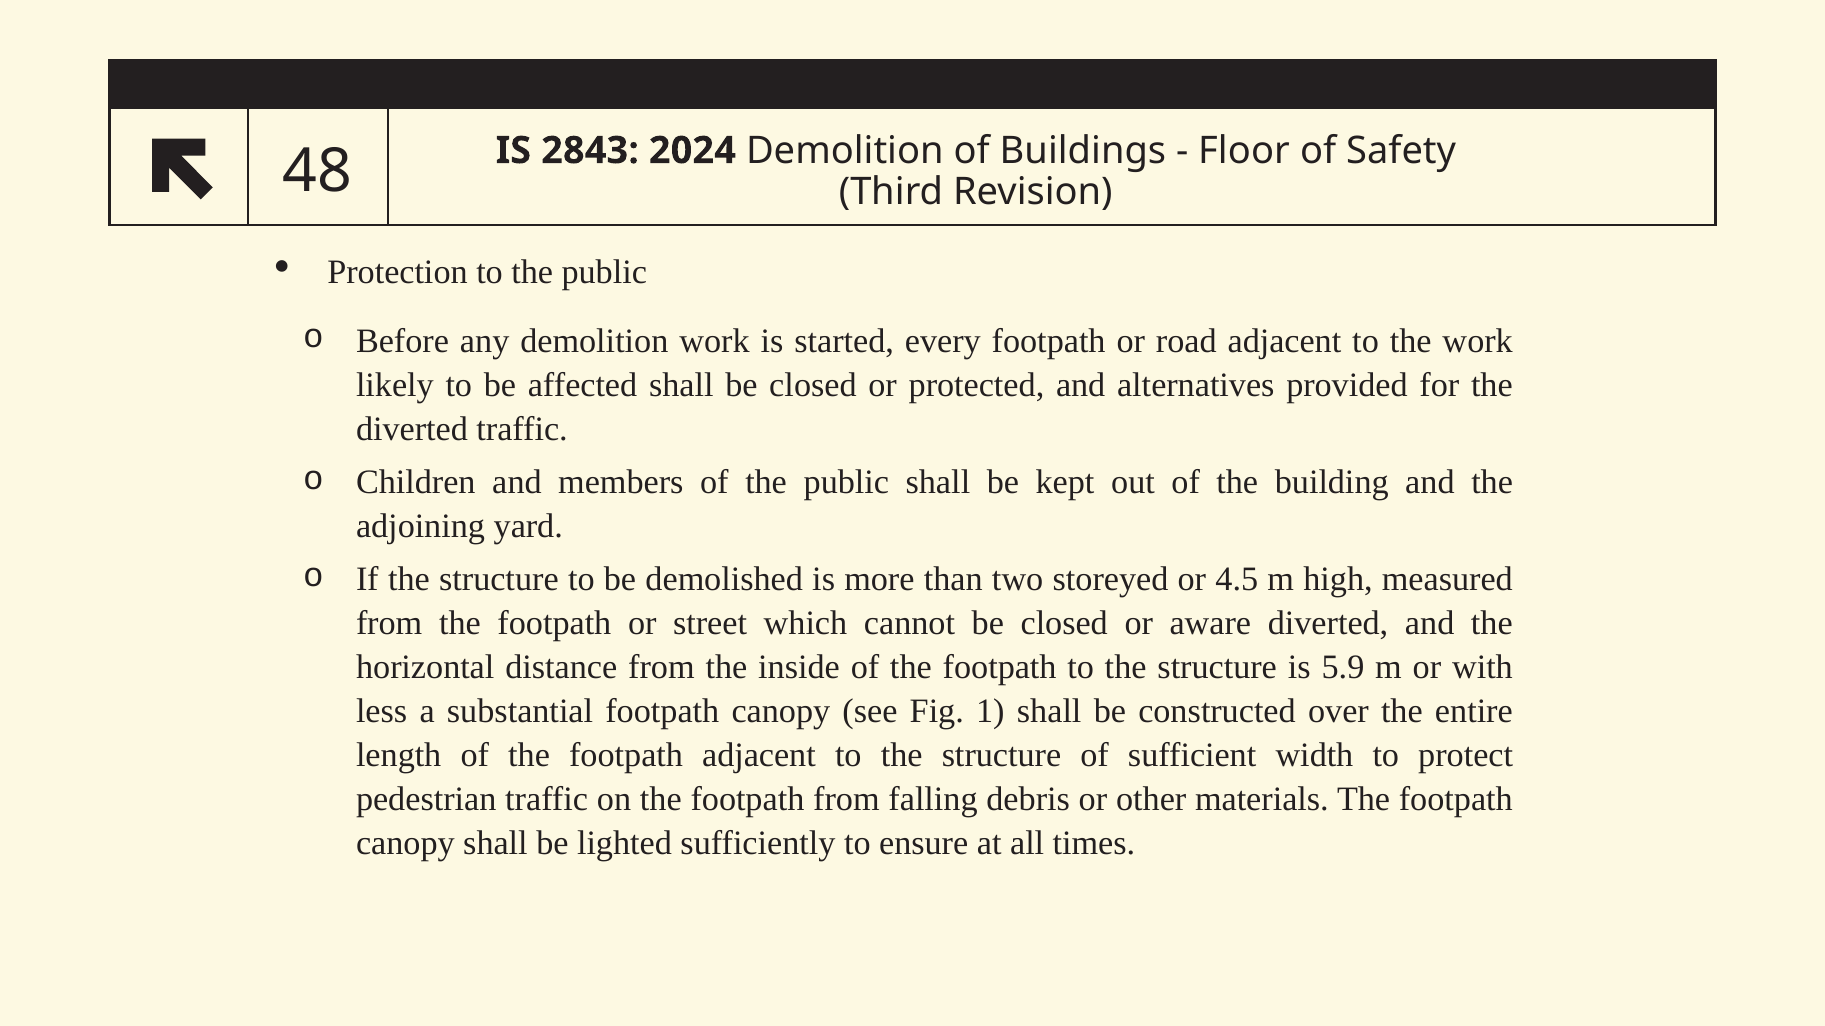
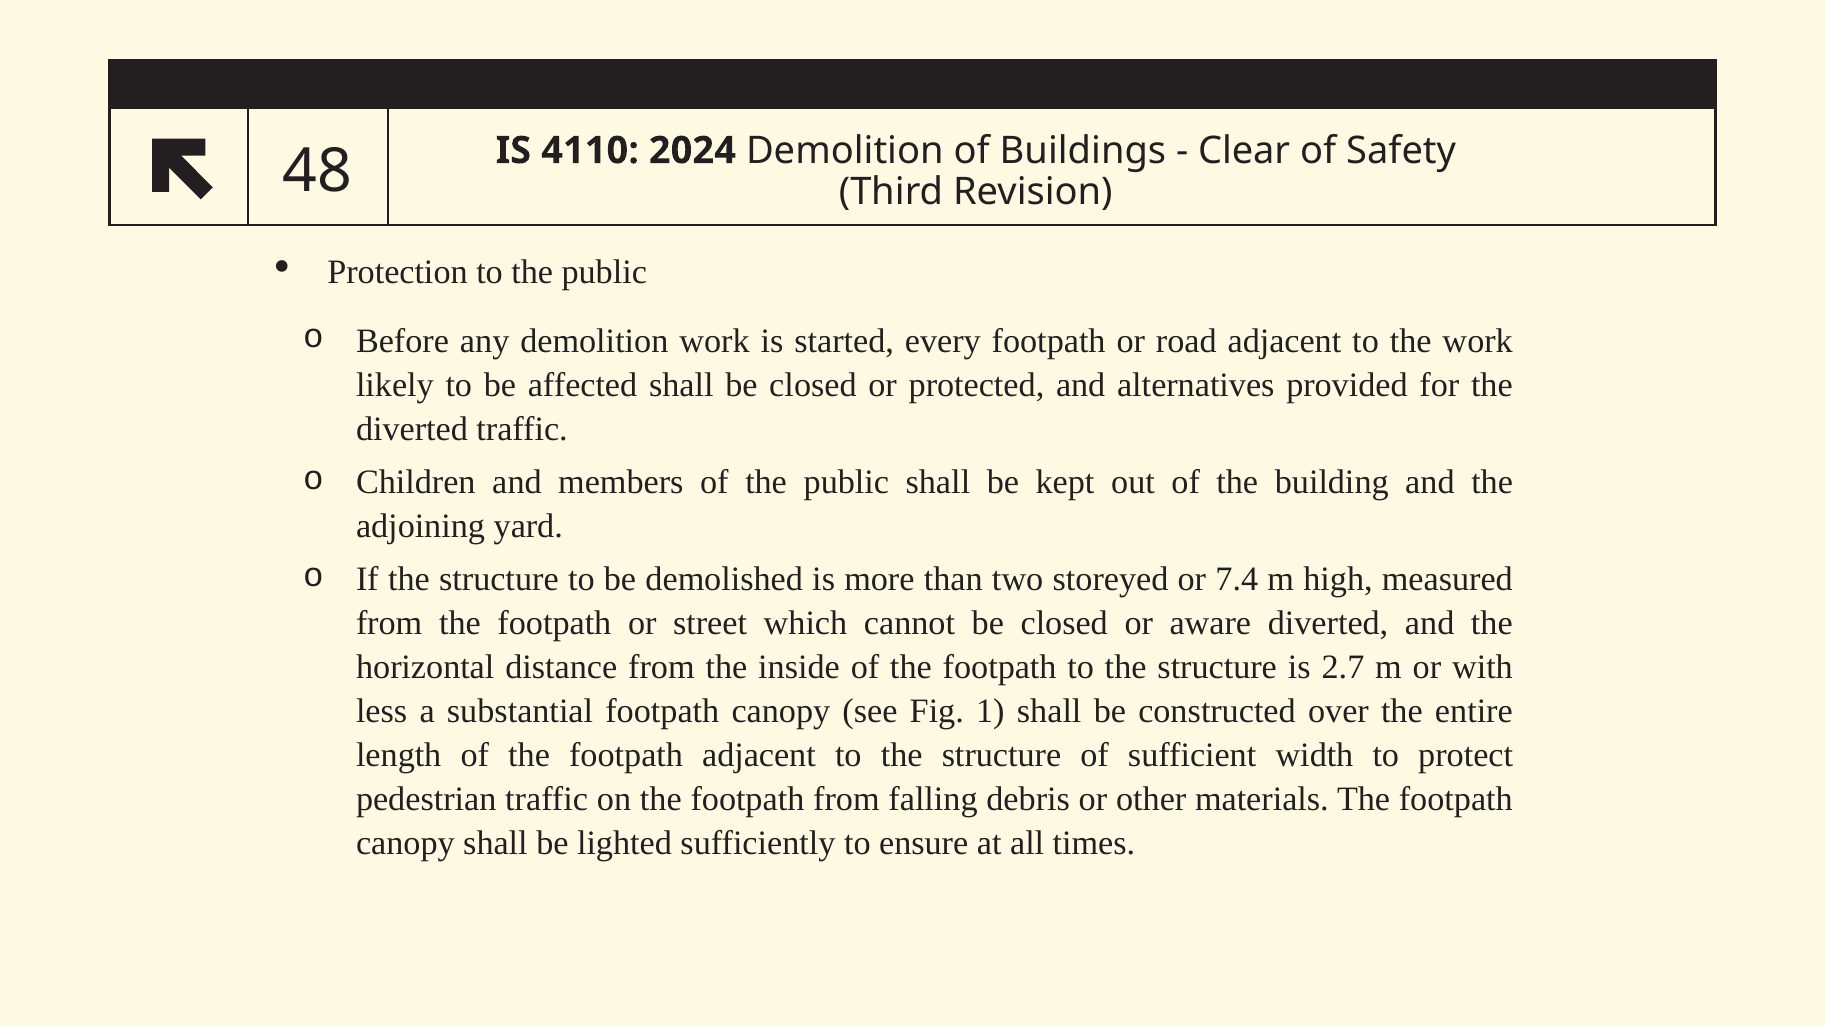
2843: 2843 -> 4110
Floor: Floor -> Clear
4.5: 4.5 -> 7.4
5.9: 5.9 -> 2.7
